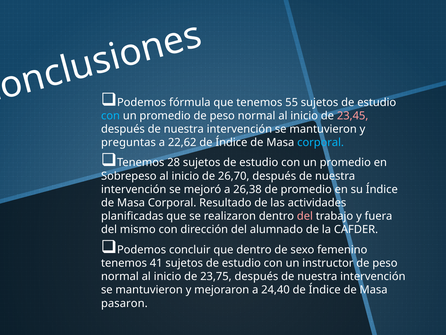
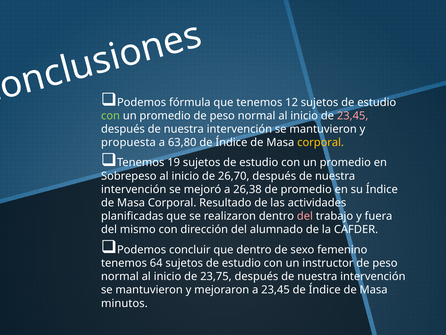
55: 55 -> 12
con at (110, 116) colour: light blue -> light green
preguntas: preguntas -> propuesta
22,62: 22,62 -> 63,80
corporal at (321, 142) colour: light blue -> yellow
28: 28 -> 19
41: 41 -> 64
a 24,40: 24,40 -> 23,45
pasaron: pasaron -> minutos
